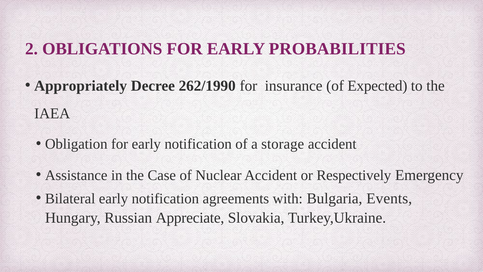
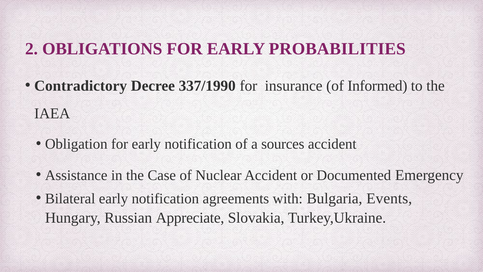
Appropriately: Appropriately -> Contradictory
262/1990: 262/1990 -> 337/1990
Expected: Expected -> Informed
storage: storage -> sources
Respectively: Respectively -> Documented
